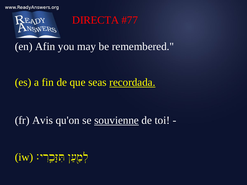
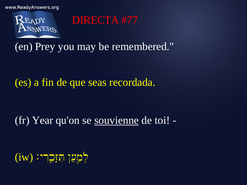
Afin: Afin -> Prey
recordada underline: present -> none
Avis: Avis -> Year
